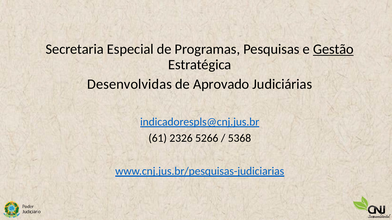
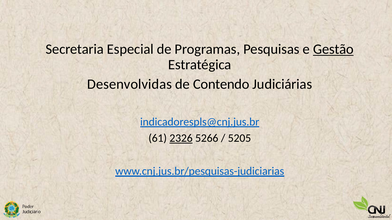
Aprovado: Aprovado -> Contendo
2326 underline: none -> present
5368: 5368 -> 5205
